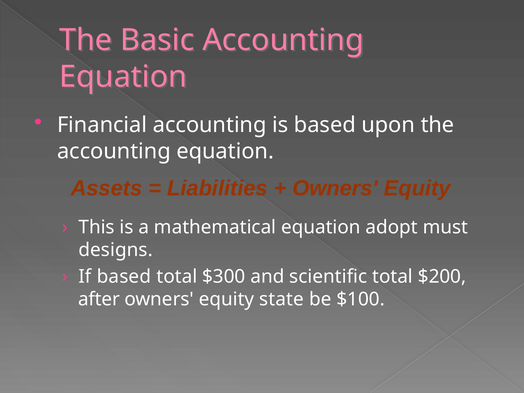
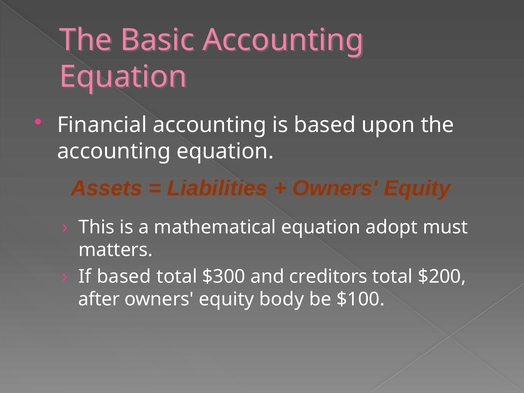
designs: designs -> matters
scientific: scientific -> creditors
state: state -> body
